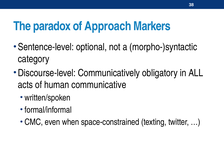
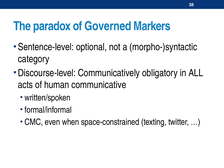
Approach: Approach -> Governed
